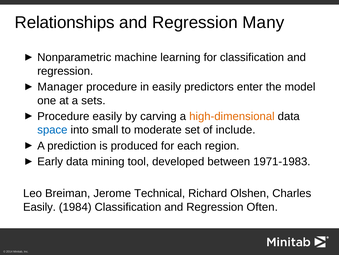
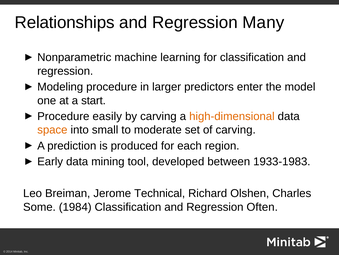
Manager: Manager -> Modeling
in easily: easily -> larger
sets: sets -> start
space colour: blue -> orange
of include: include -> carving
1971-1983: 1971-1983 -> 1933-1983
Easily at (39, 206): Easily -> Some
